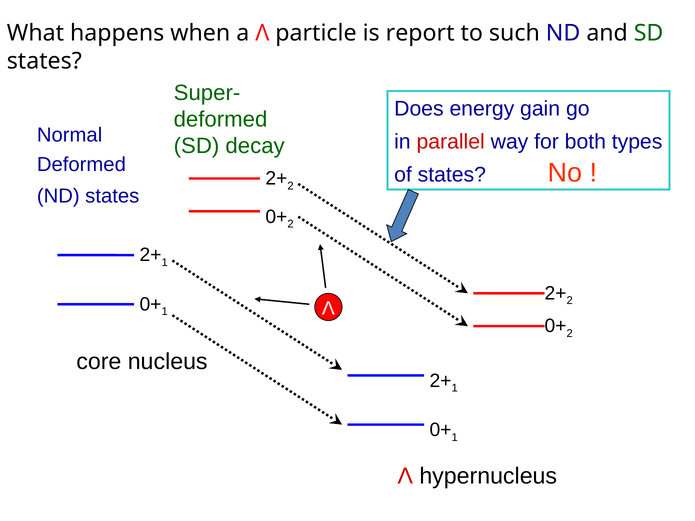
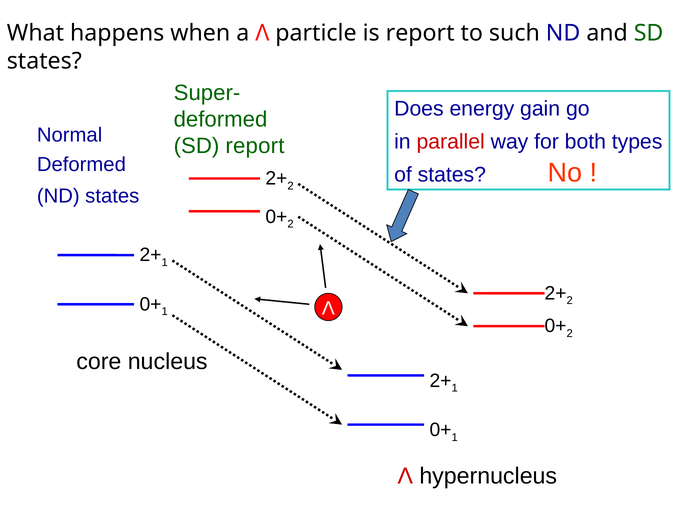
SD decay: decay -> report
